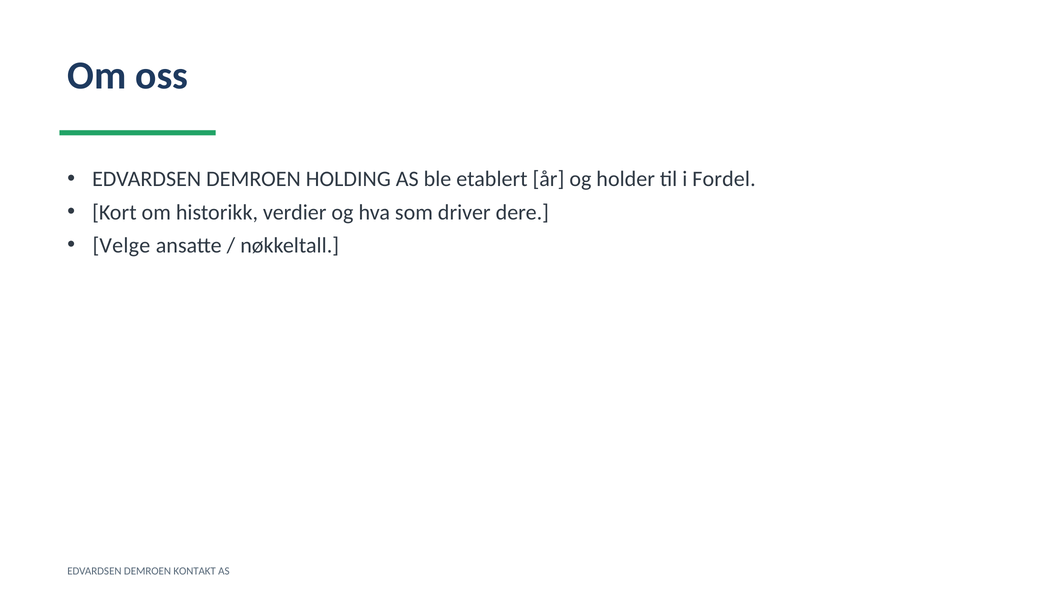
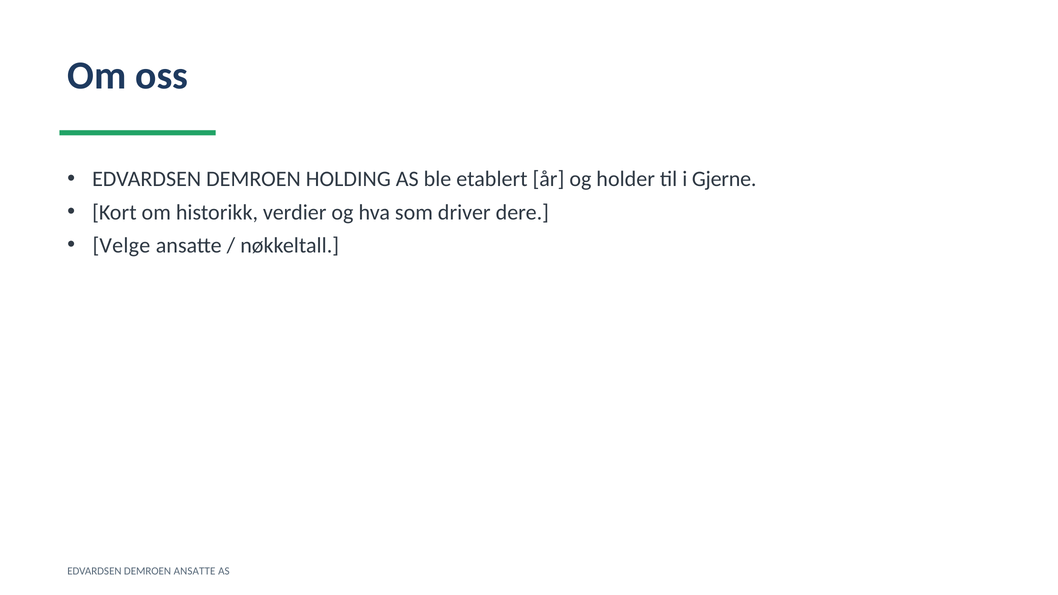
Fordel: Fordel -> Gjerne
DEMROEN KONTAKT: KONTAKT -> ANSATTE
